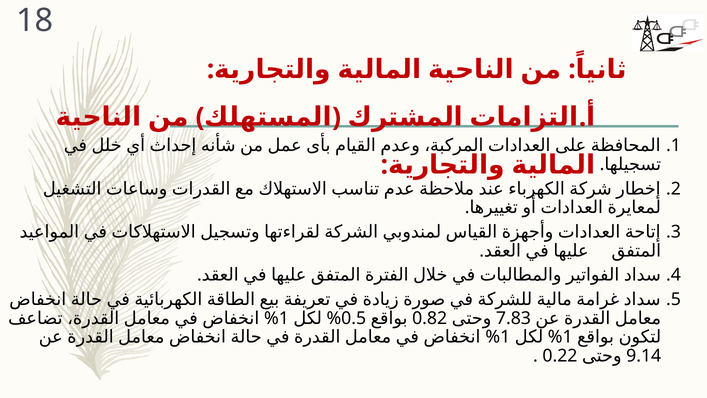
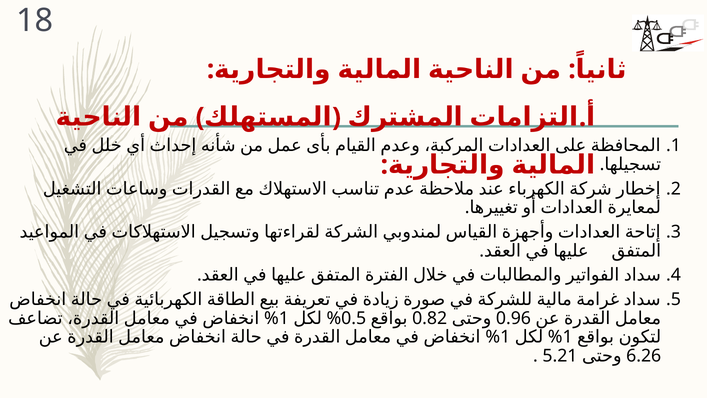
7.83: 7.83 -> 0.96
0.22: 0.22 -> 5.21
9.14: 9.14 -> 6.26
